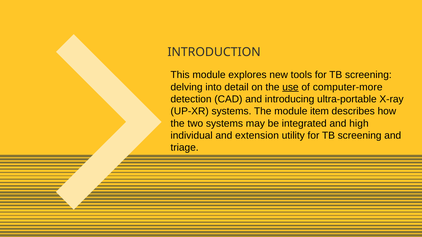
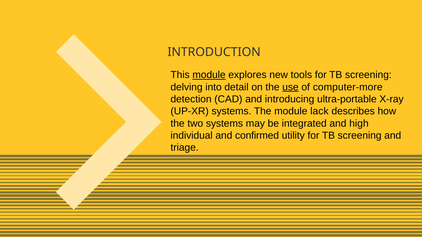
module at (209, 75) underline: none -> present
item: item -> lack
extension: extension -> confirmed
